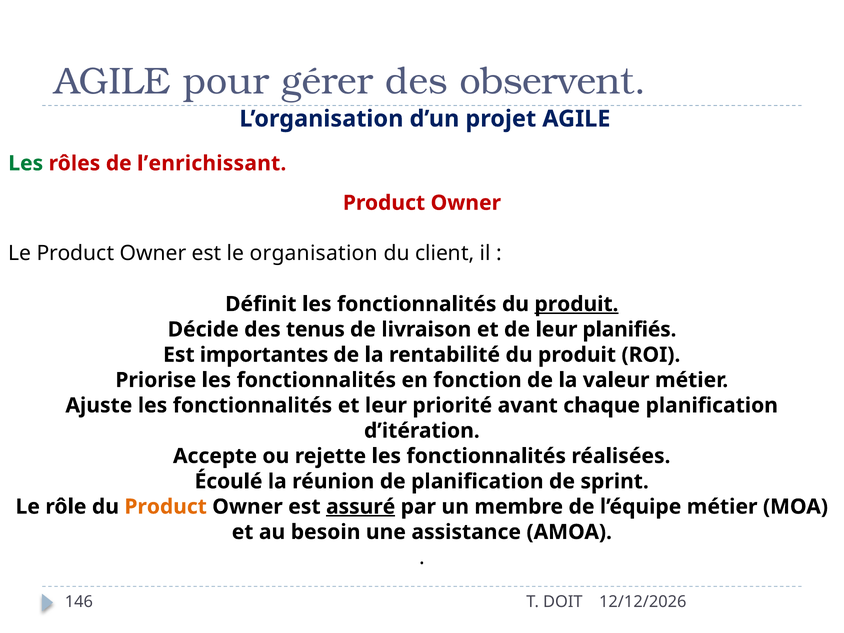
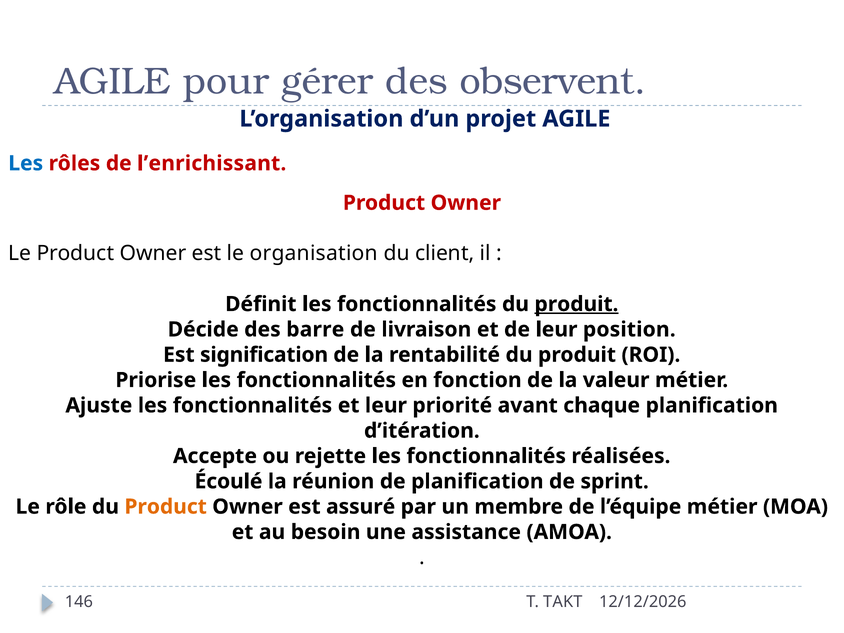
Les at (26, 163) colour: green -> blue
tenus: tenus -> barre
planifiés: planifiés -> position
importantes: importantes -> signification
assuré underline: present -> none
DOIT: DOIT -> TAKT
